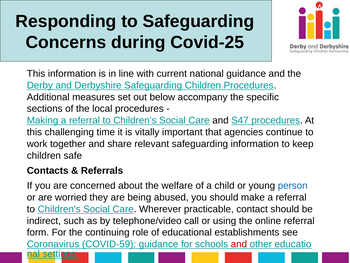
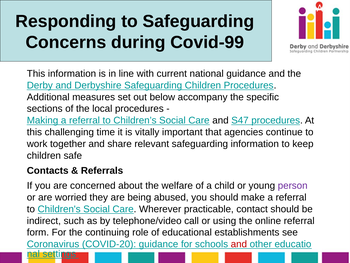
Covid-25: Covid-25 -> Covid-99
person colour: blue -> purple
COVID-59: COVID-59 -> COVID-20
